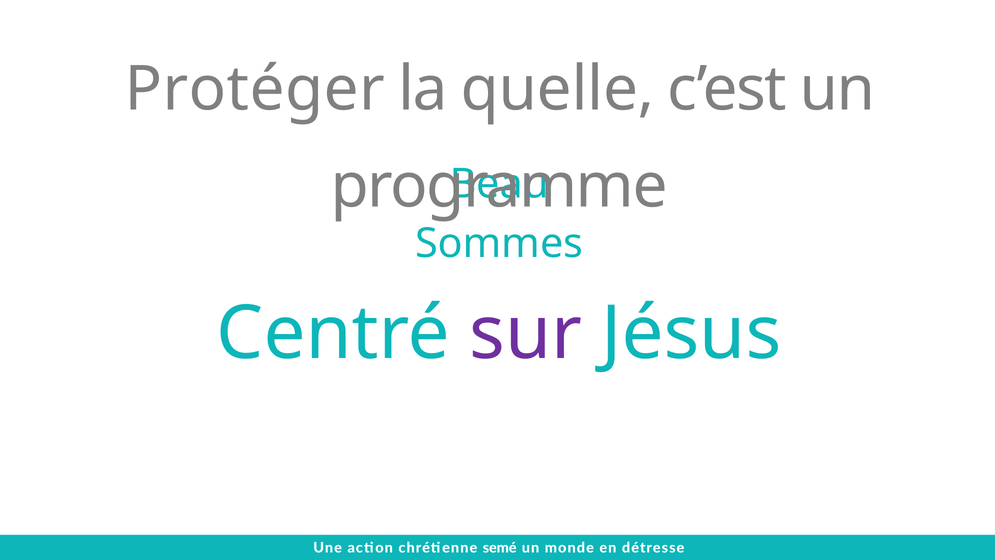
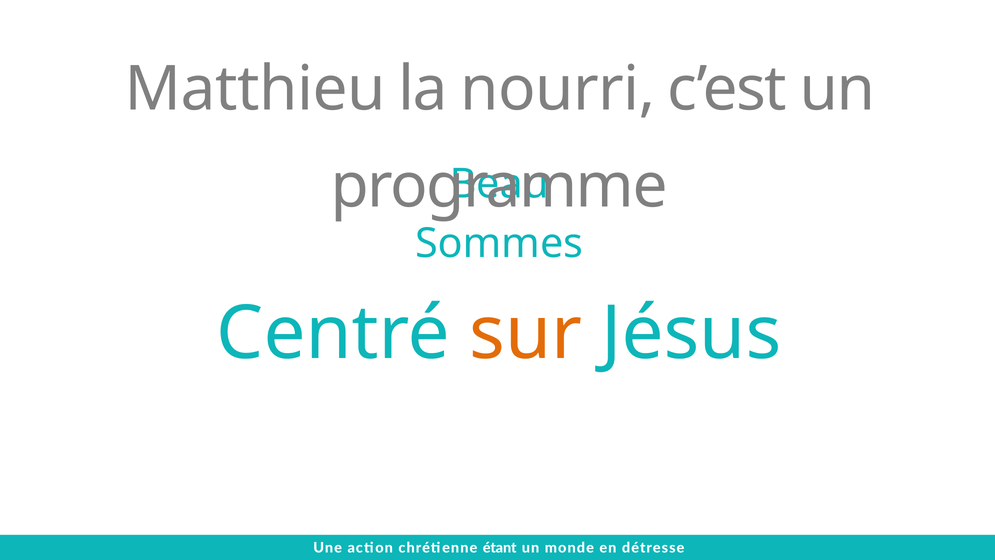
Protéger: Protéger -> Matthieu
quelle: quelle -> nourri
sur colour: purple -> orange
semé: semé -> étant
